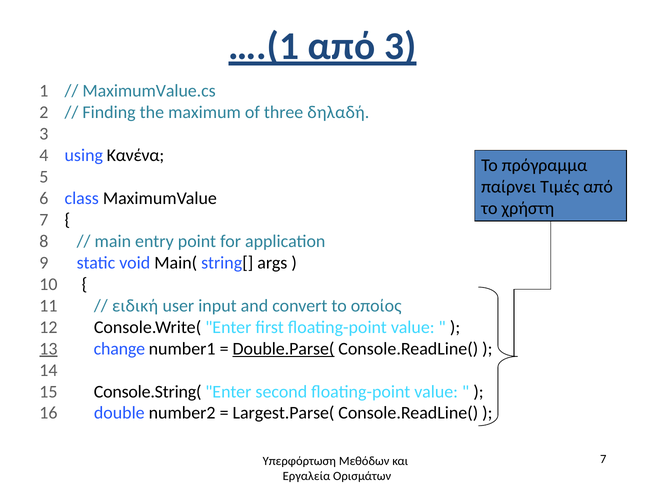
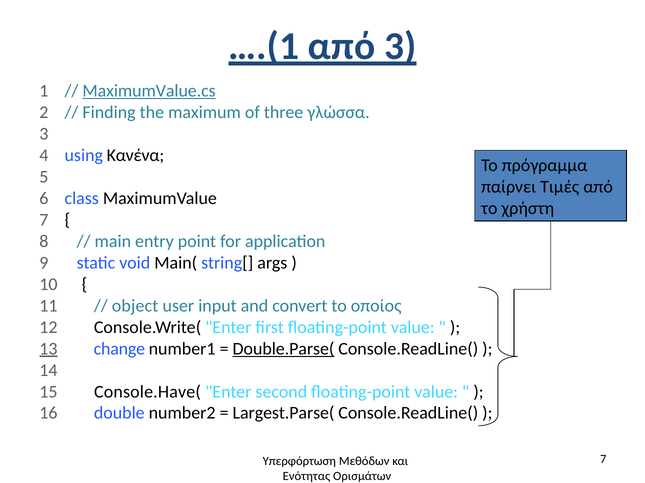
MaximumValue.cs underline: none -> present
δηλαδή: δηλαδή -> γλώσσα
ειδική: ειδική -> object
Console.String(: Console.String( -> Console.Have(
Εργαλεία: Εργαλεία -> Ενότητας
